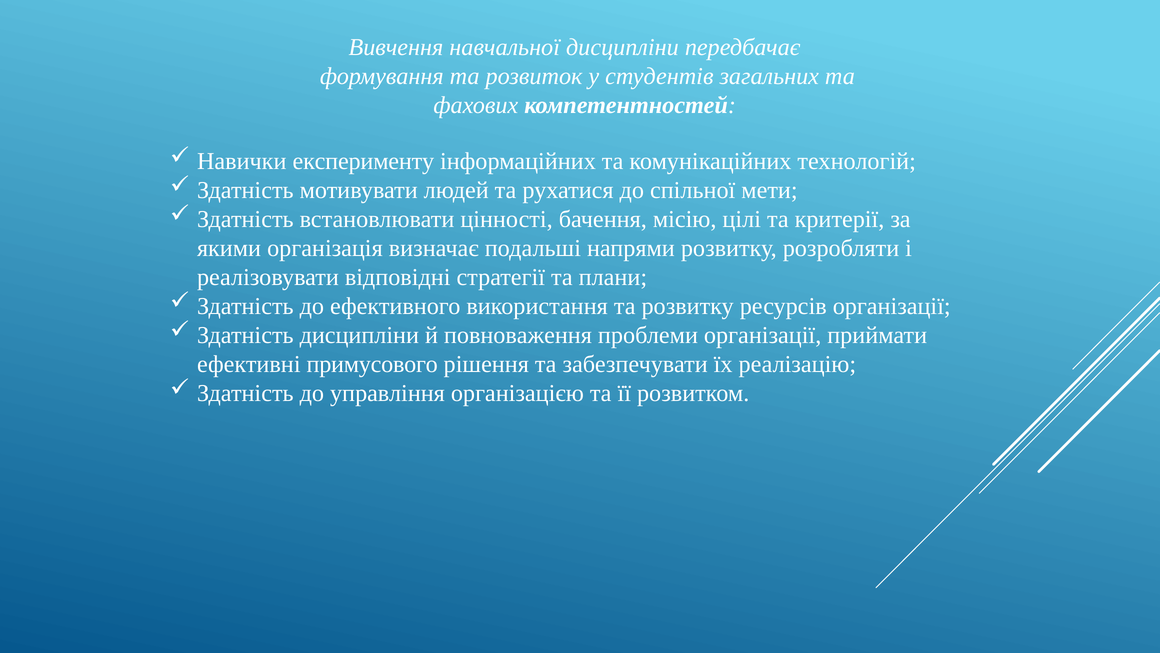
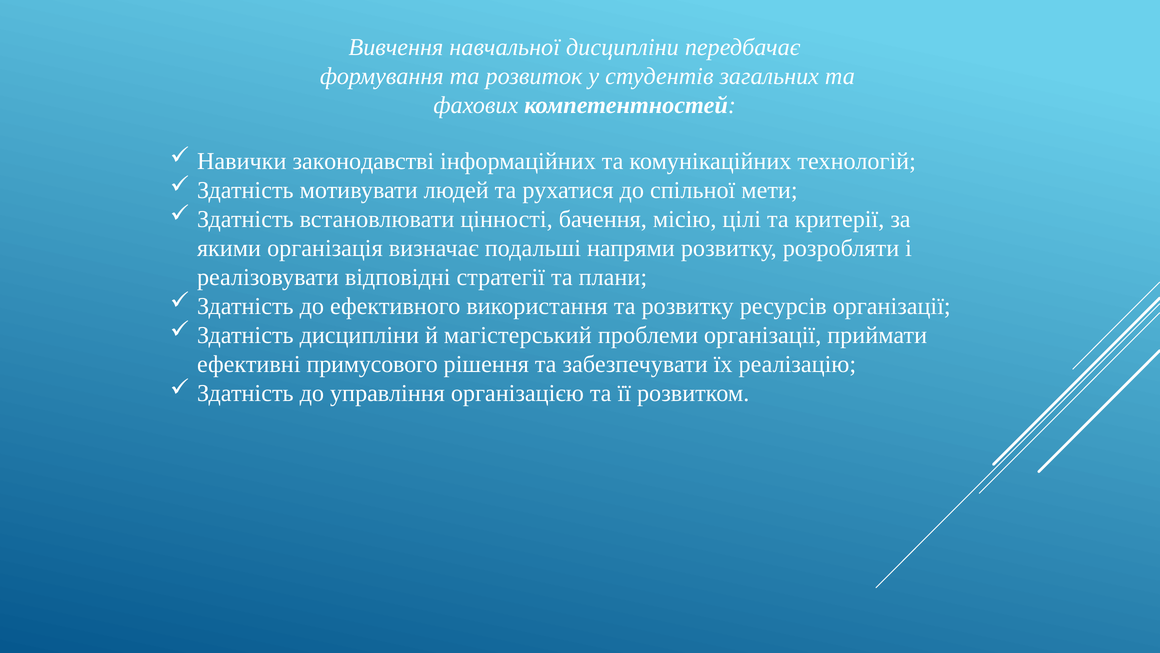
експерименту: експерименту -> законодавстві
повноваження: повноваження -> магістерський
